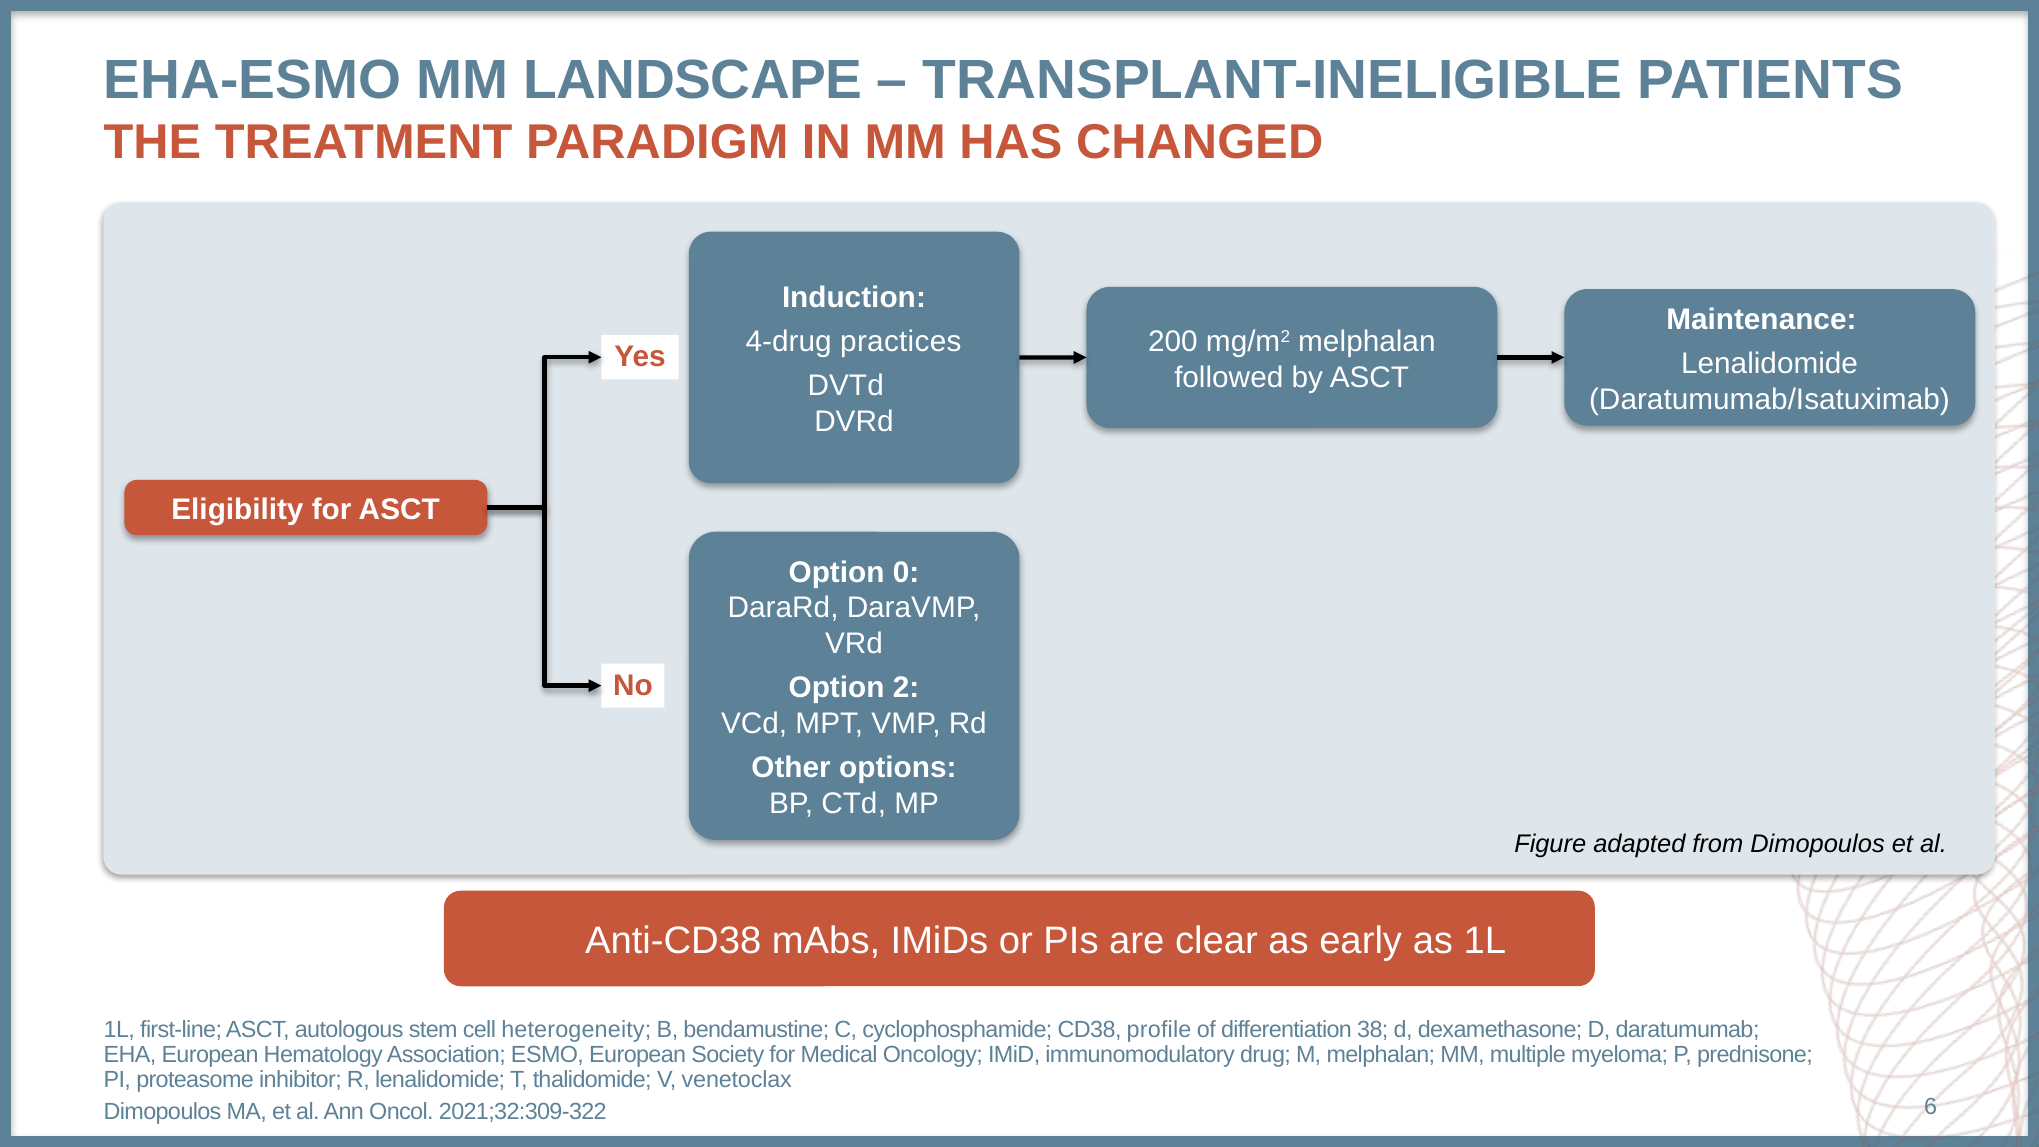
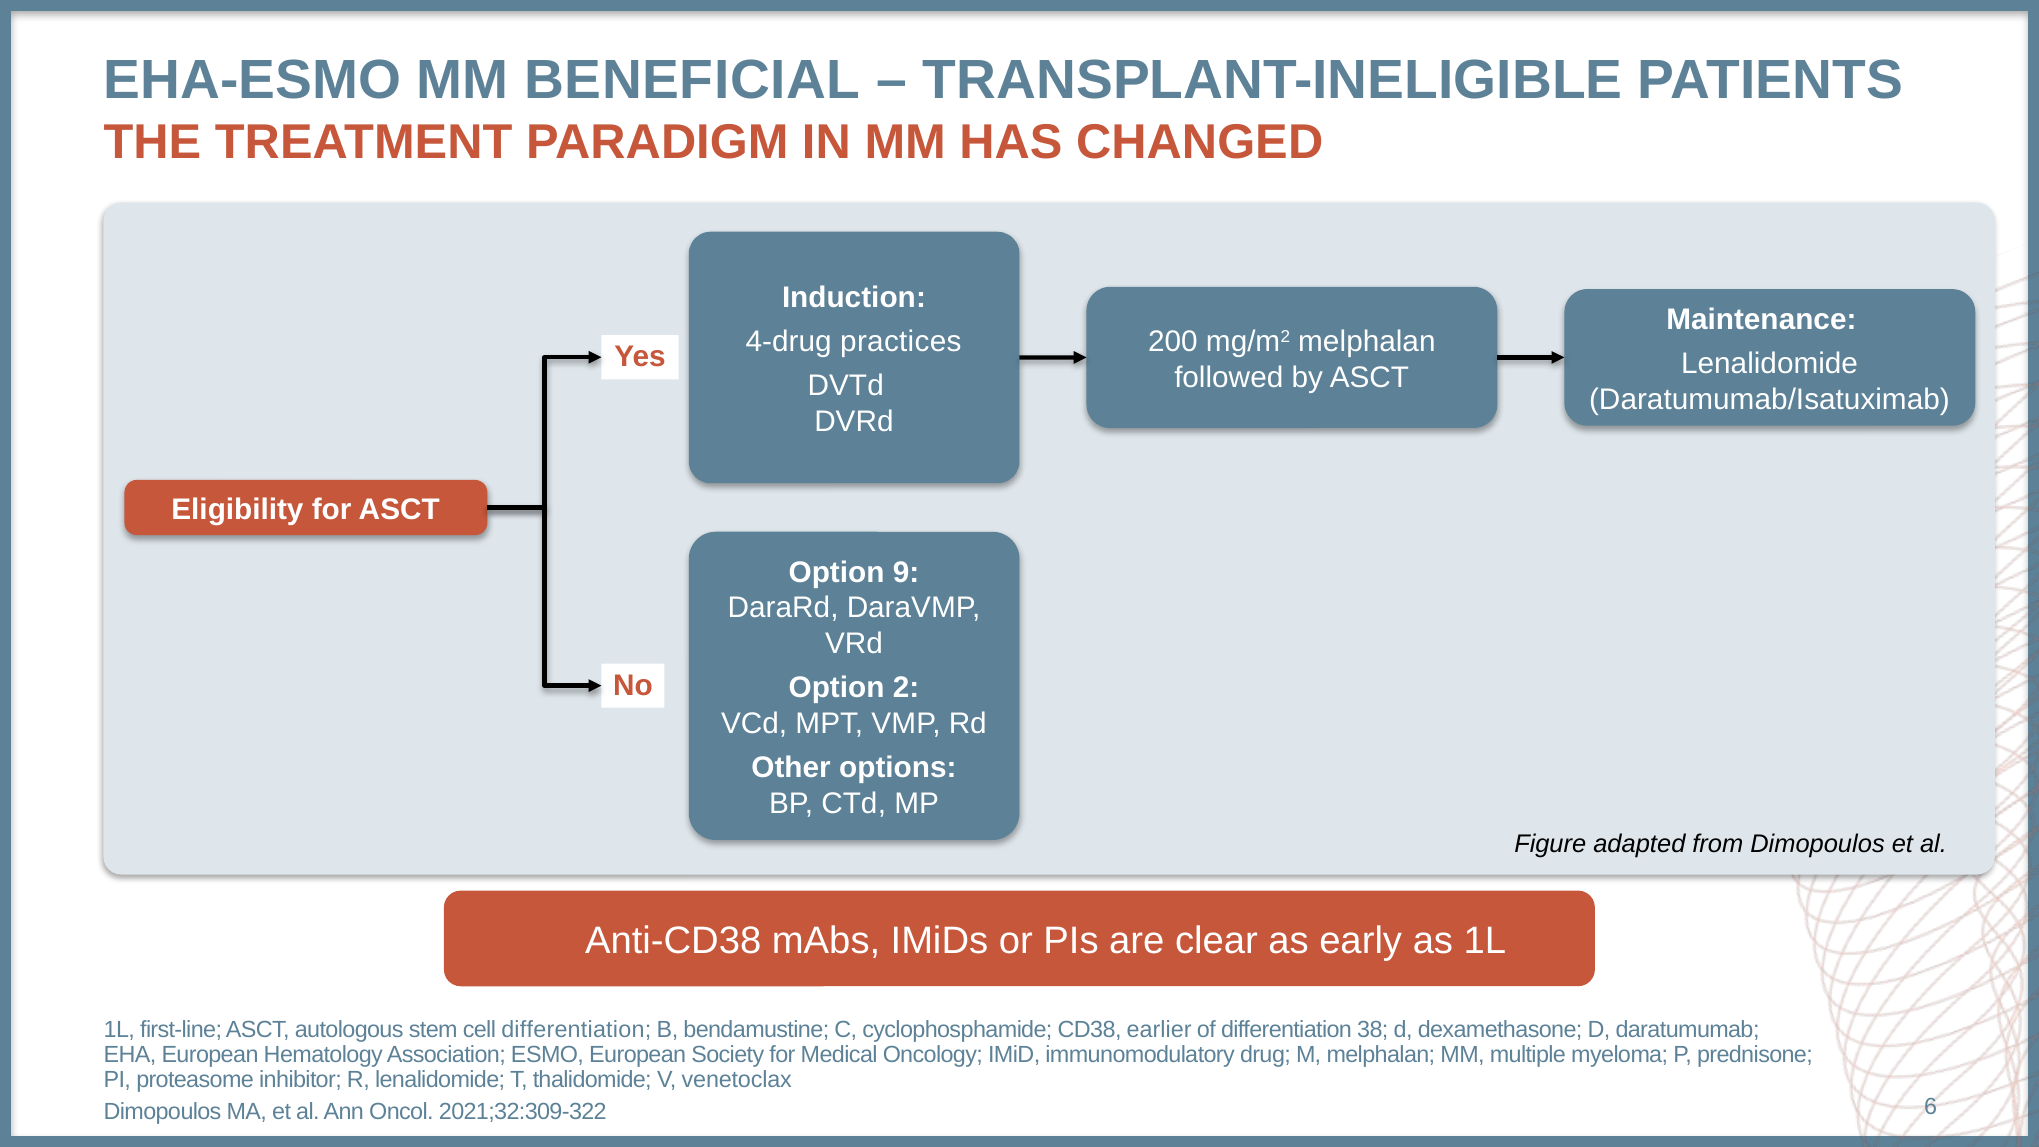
LANDSCAPE: LANDSCAPE -> BENEFICIAL
0: 0 -> 9
cell heterogeneity: heterogeneity -> differentiation
profile: profile -> earlier
